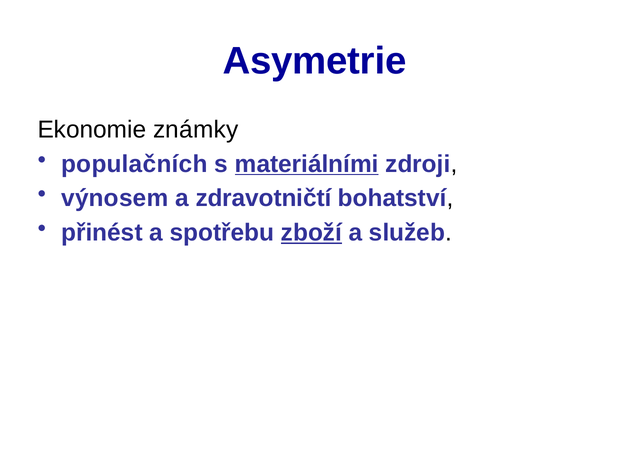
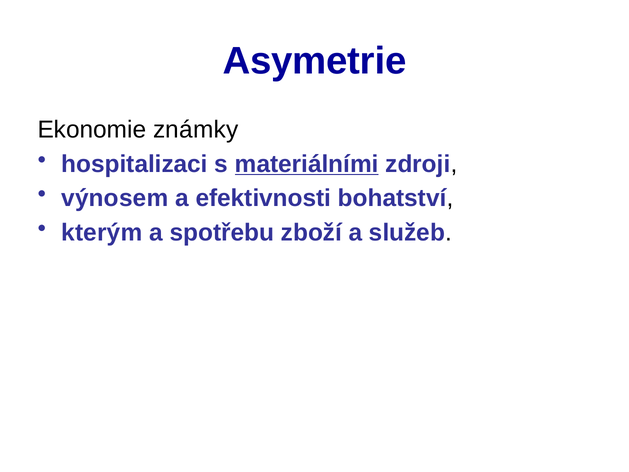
populačních: populačních -> hospitalizaci
zdravotničtí: zdravotničtí -> efektivnosti
přinést: přinést -> kterým
zboží underline: present -> none
